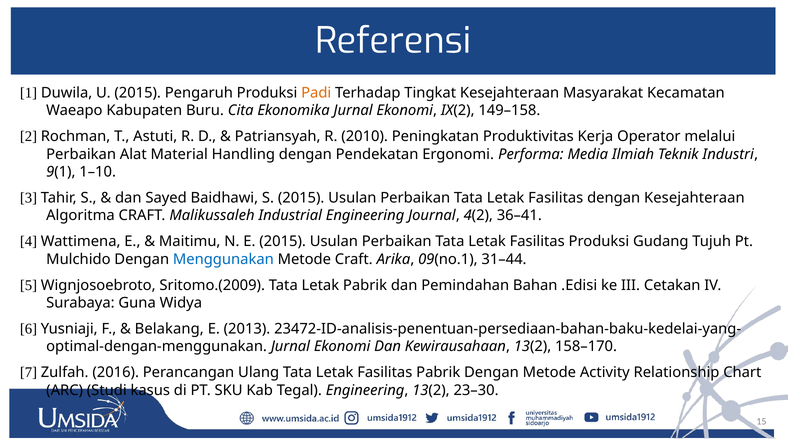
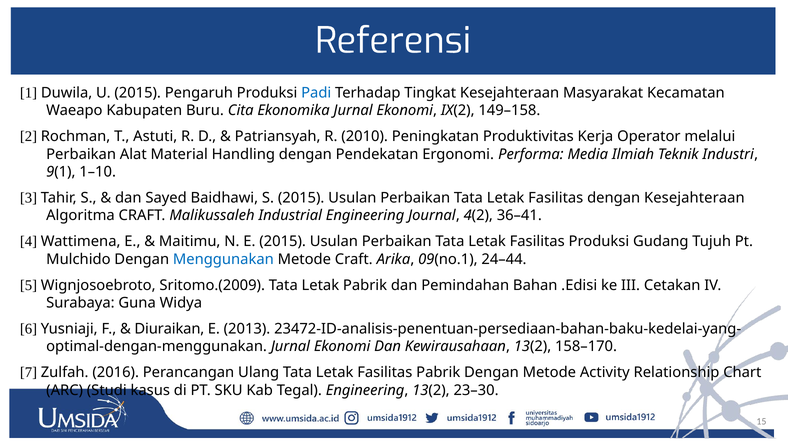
Padi colour: orange -> blue
31–44: 31–44 -> 24–44
Belakang: Belakang -> Diuraikan
